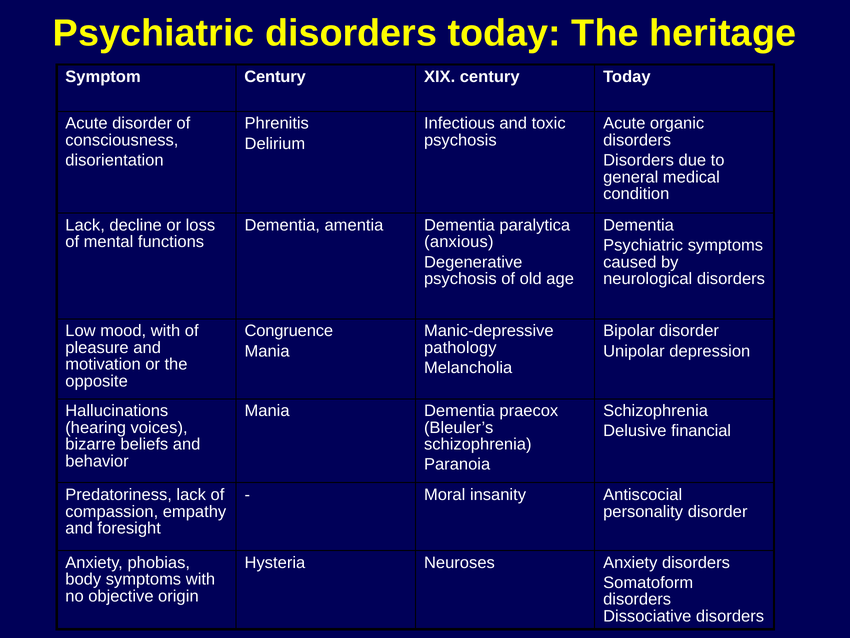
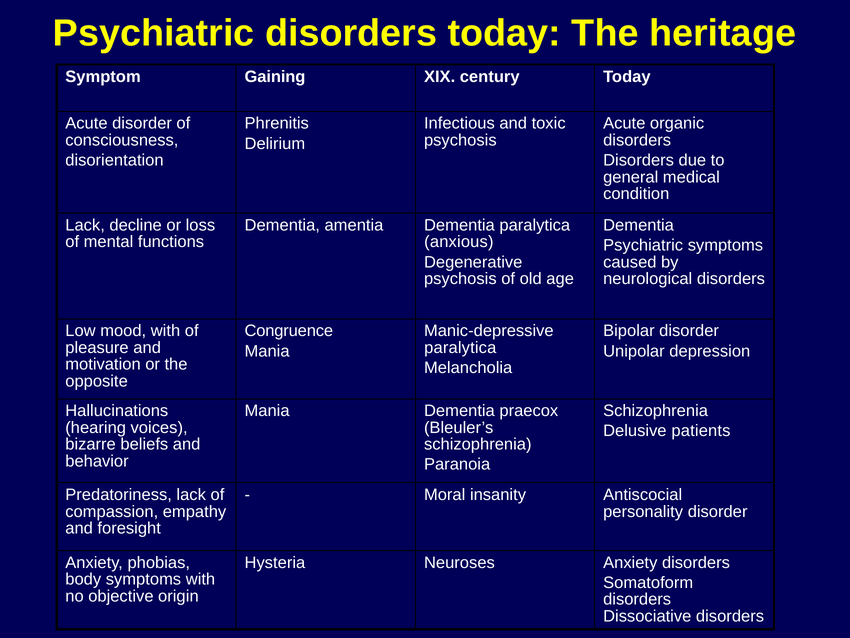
Symptom Century: Century -> Gaining
pathology at (460, 347): pathology -> paralytica
financial: financial -> patients
